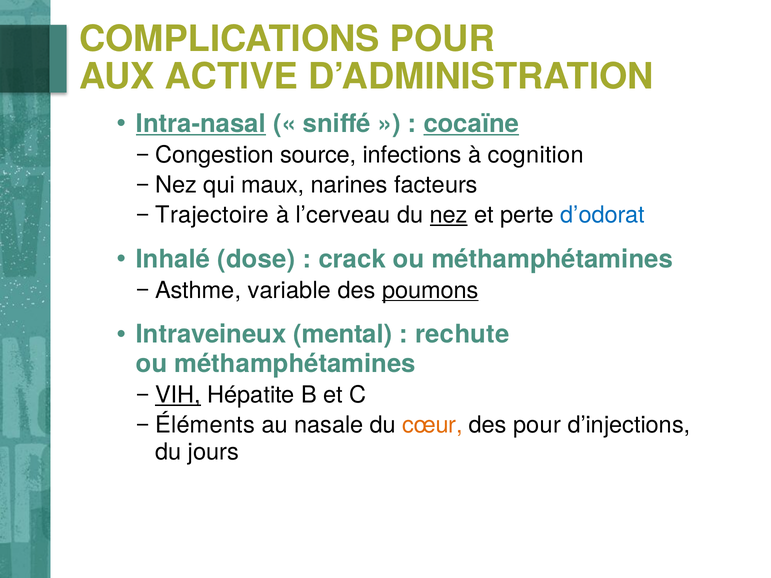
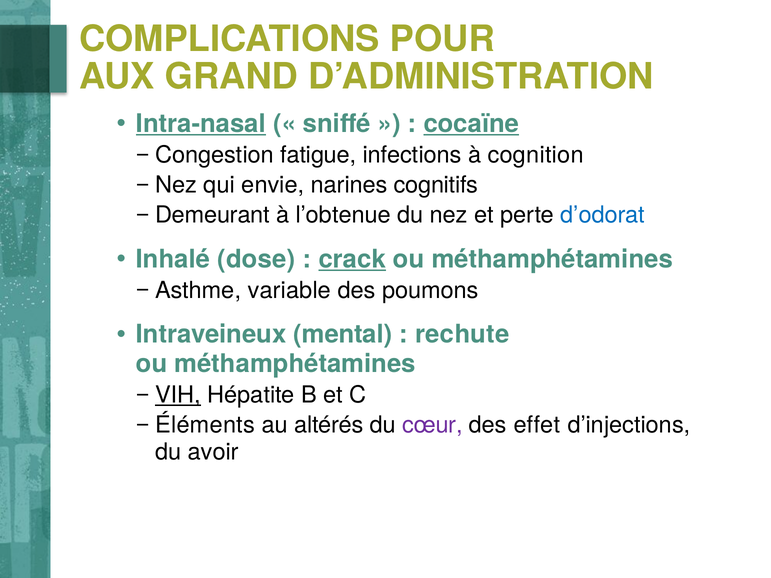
ACTIVE: ACTIVE -> GRAND
source: source -> fatigue
maux: maux -> envie
facteurs: facteurs -> cognitifs
Trajectoire: Trajectoire -> Demeurant
l’cerveau: l’cerveau -> l’obtenue
nez at (449, 215) underline: present -> none
crack underline: none -> present
poumons underline: present -> none
nasale: nasale -> altérés
cœur colour: orange -> purple
des pour: pour -> effet
jours: jours -> avoir
